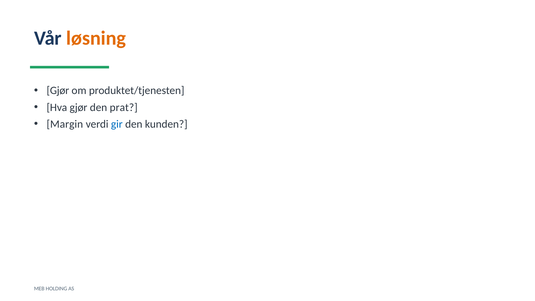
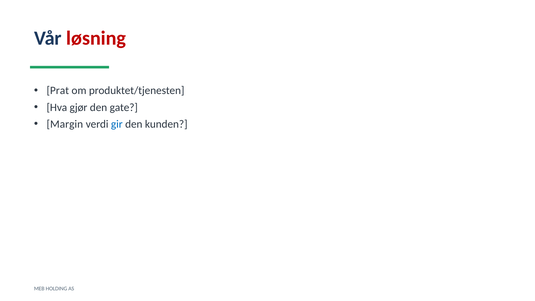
løsning colour: orange -> red
Gjør at (58, 91): Gjør -> Prat
prat: prat -> gate
